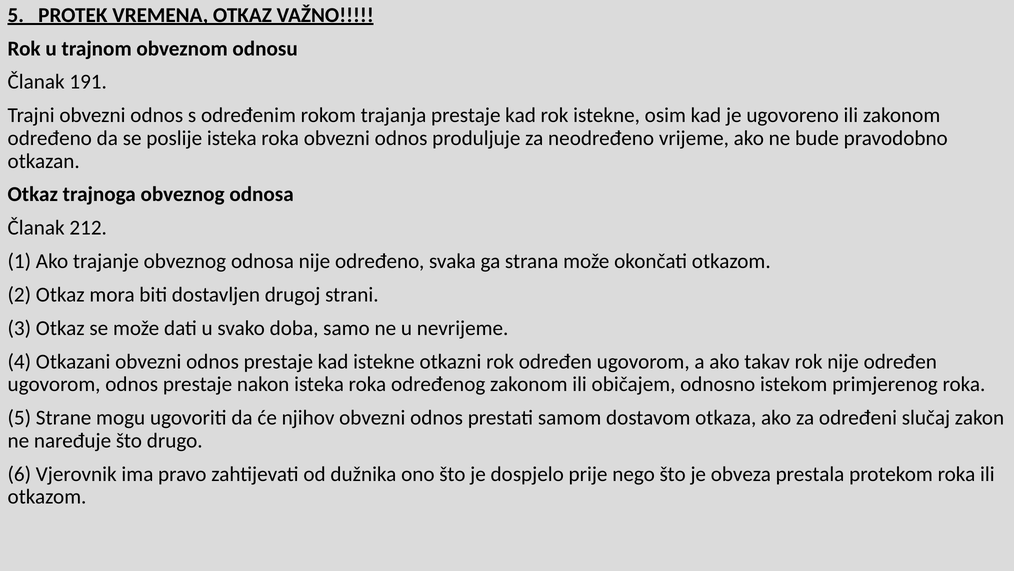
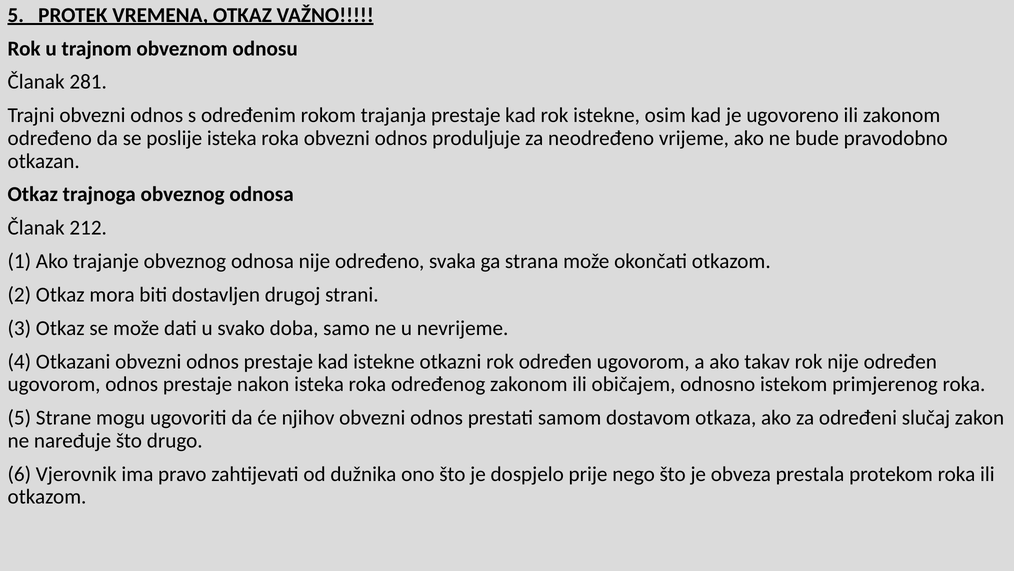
191: 191 -> 281
